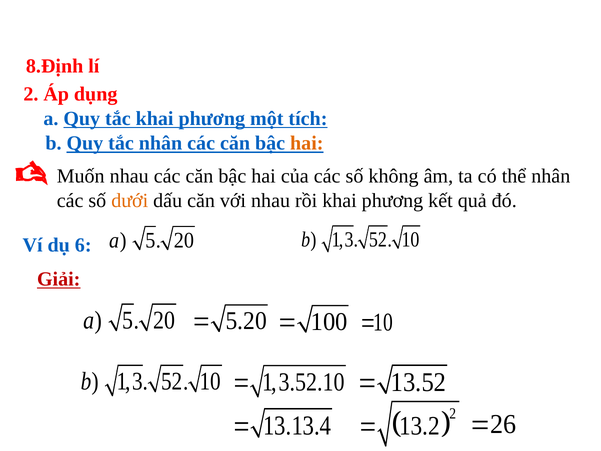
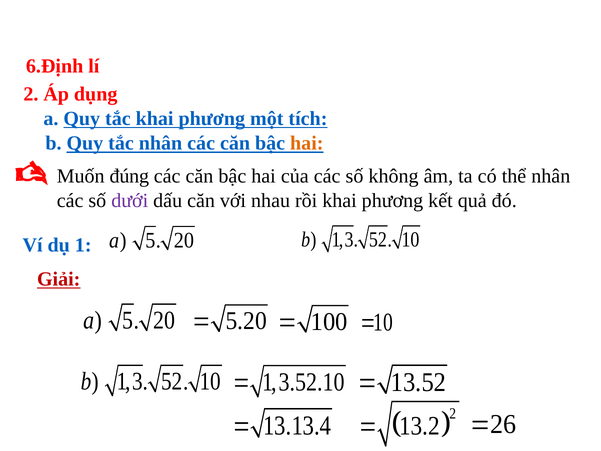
8.Định: 8.Định -> 6.Định
Muốn nhau: nhau -> đúng
dưới colour: orange -> purple
6: 6 -> 1
